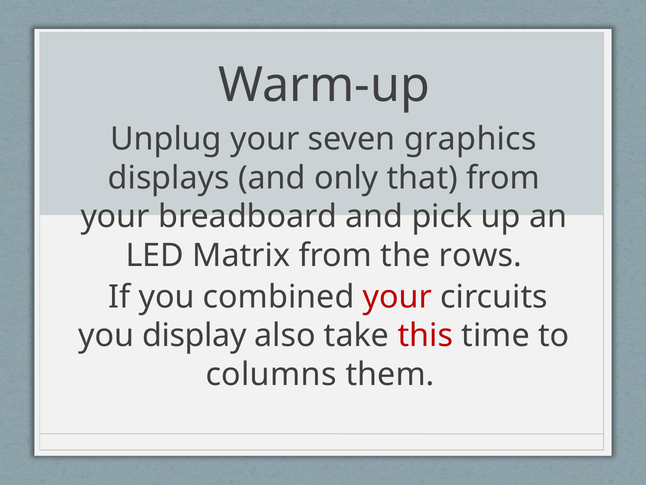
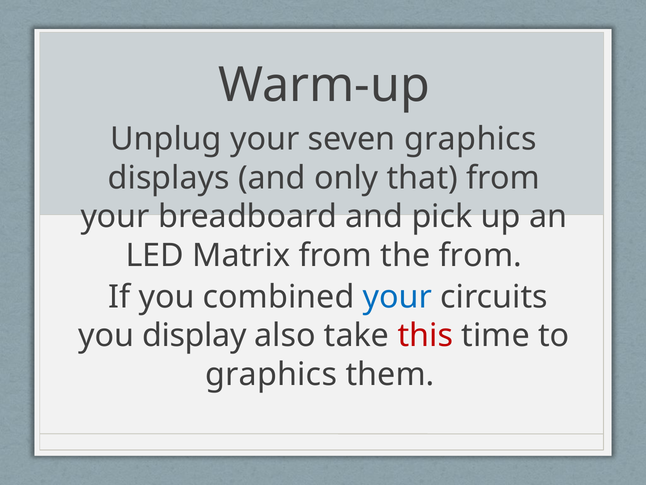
the rows: rows -> from
your at (397, 297) colour: red -> blue
columns at (271, 374): columns -> graphics
